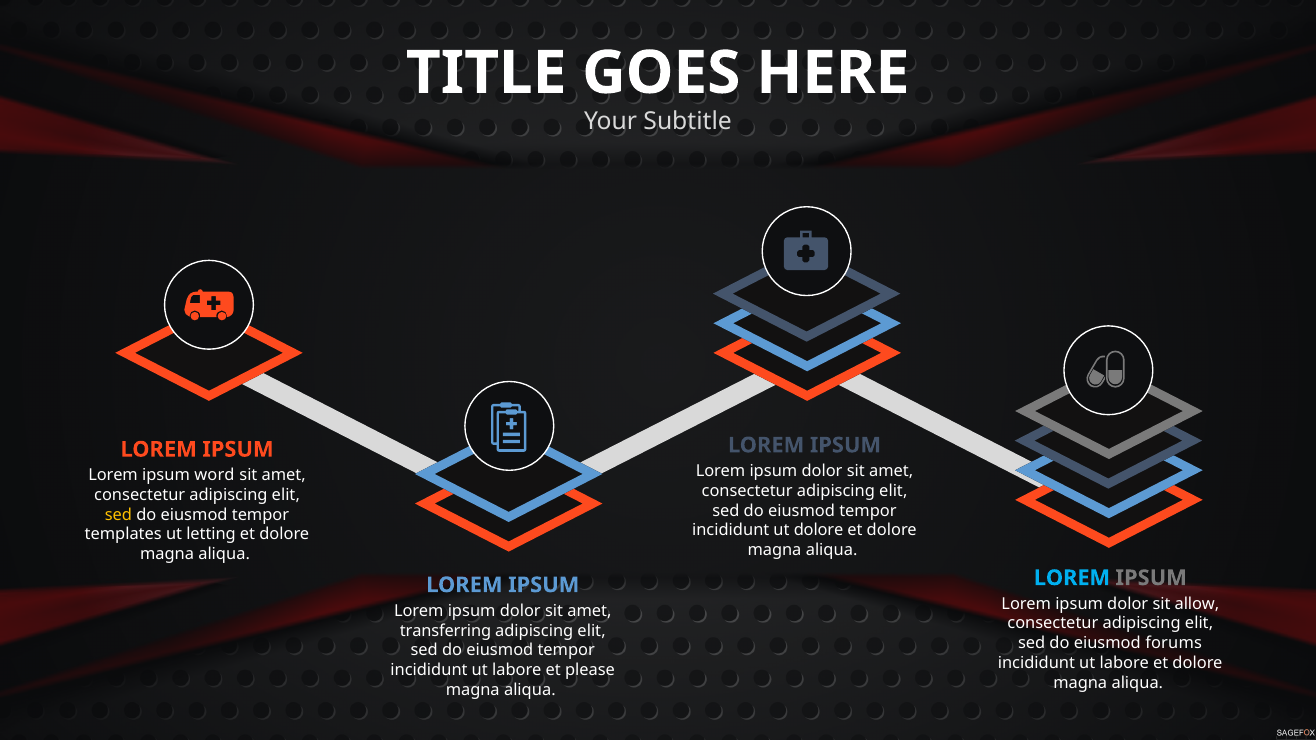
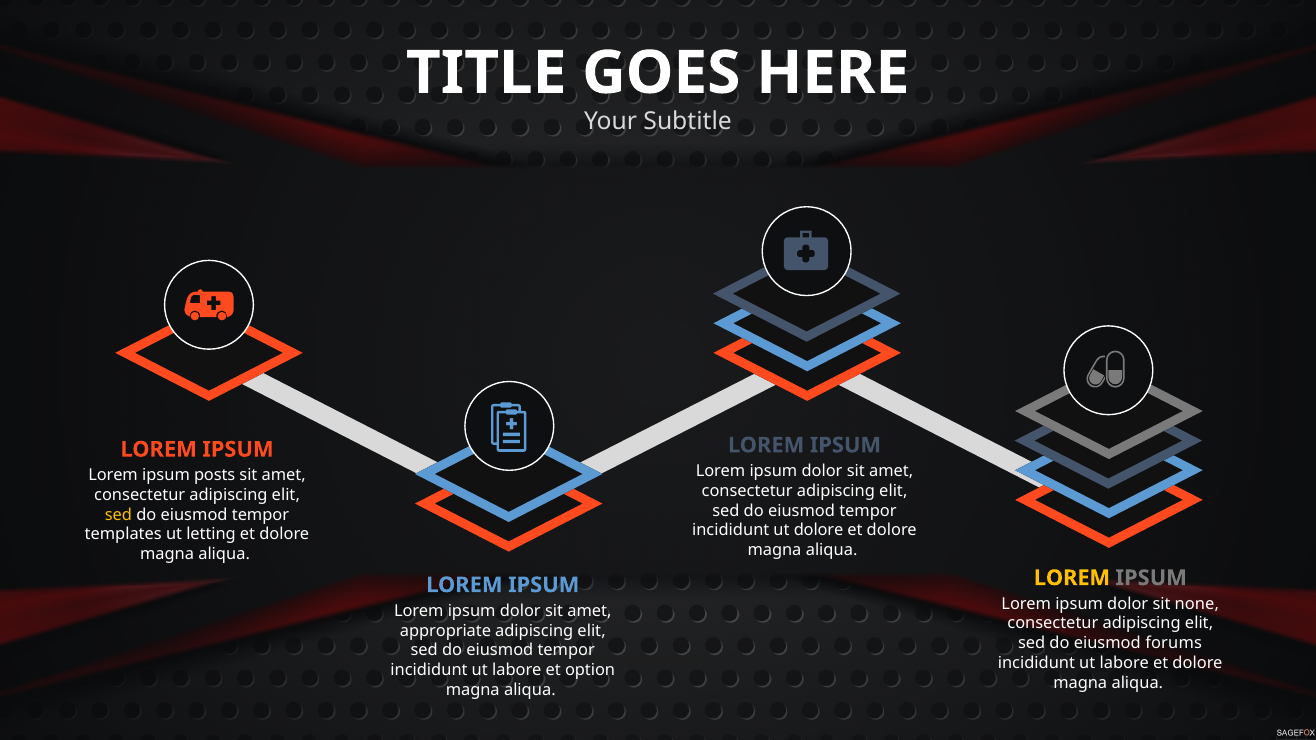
word: word -> posts
LOREM at (1072, 578) colour: light blue -> yellow
allow: allow -> none
transferring: transferring -> appropriate
please: please -> option
